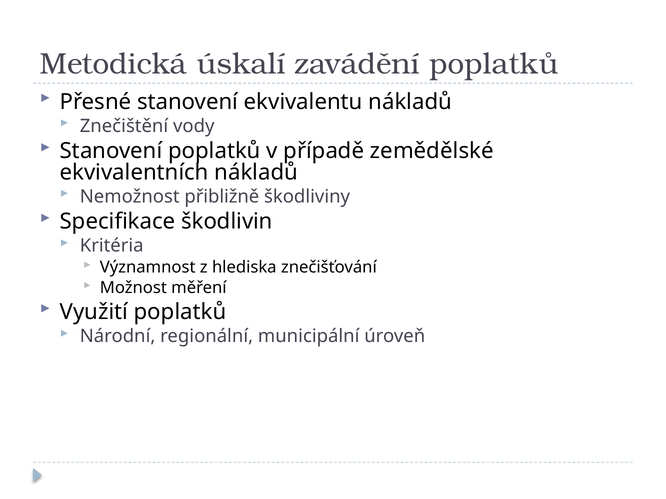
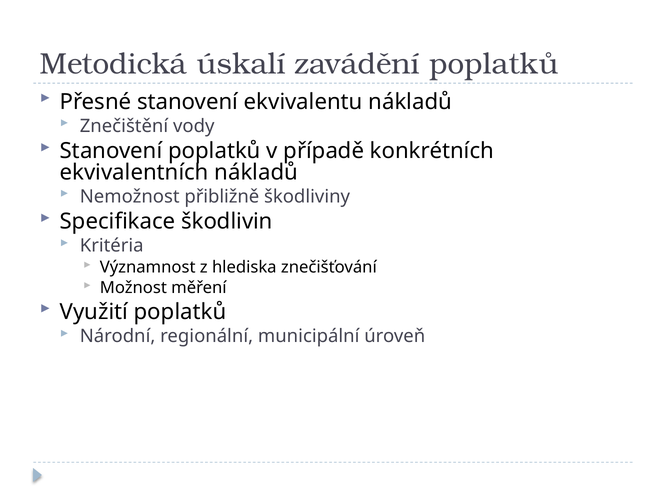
zemědělské: zemědělské -> konkrétních
